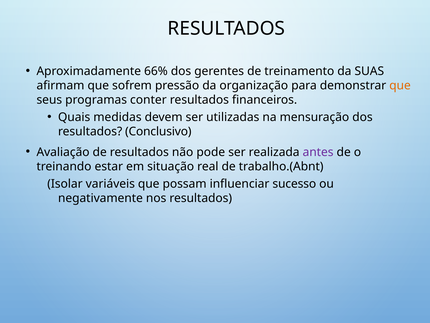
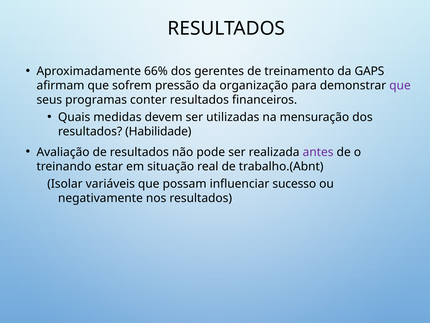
SUAS: SUAS -> GAPS
que at (400, 85) colour: orange -> purple
Conclusivo: Conclusivo -> Habilidade
